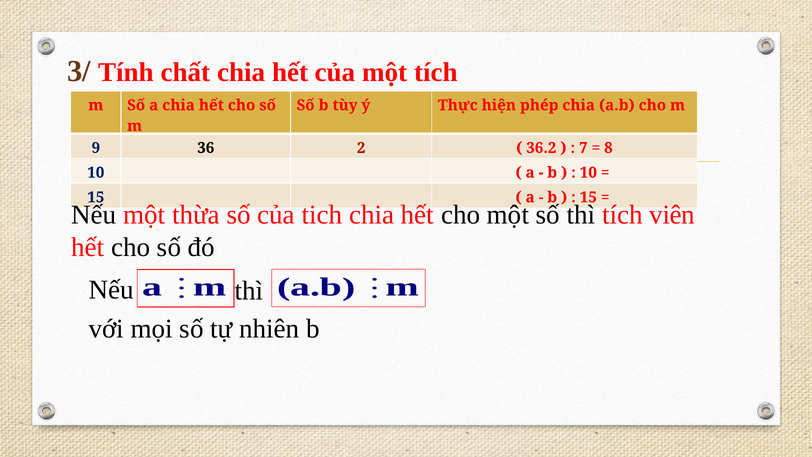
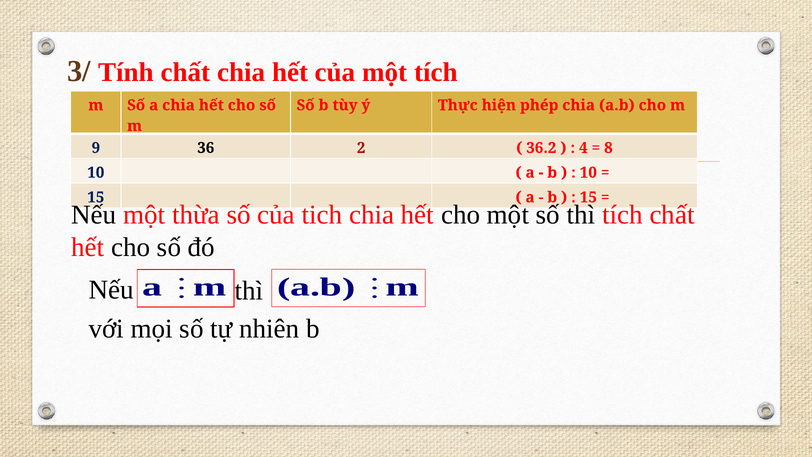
7: 7 -> 4
tích viên: viên -> chất
